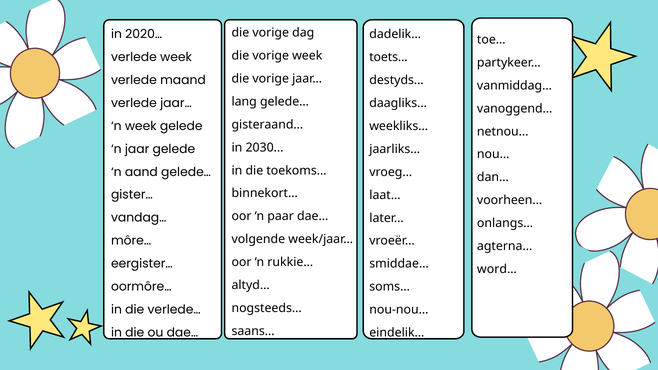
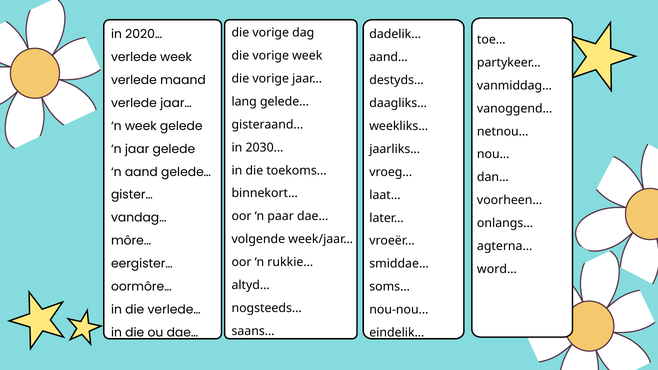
toets…: toets… -> aand…
